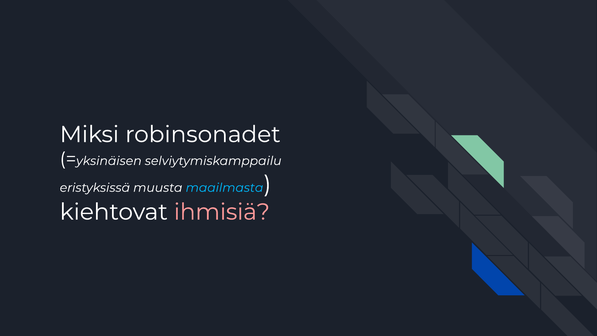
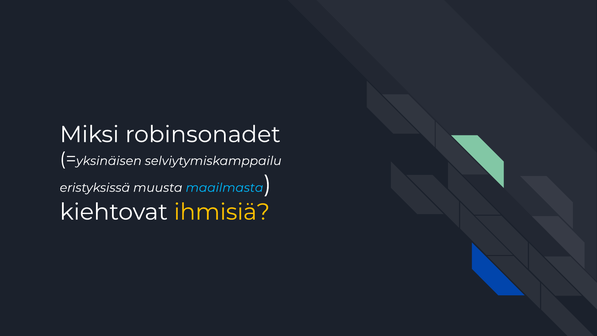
ihmisiä colour: pink -> yellow
